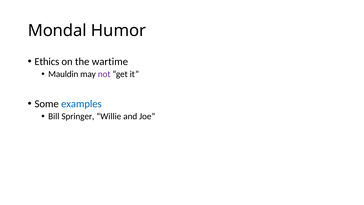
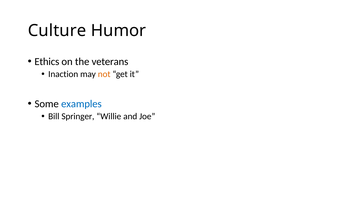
Mondal: Mondal -> Culture
wartime: wartime -> veterans
Mauldin: Mauldin -> Inaction
not colour: purple -> orange
